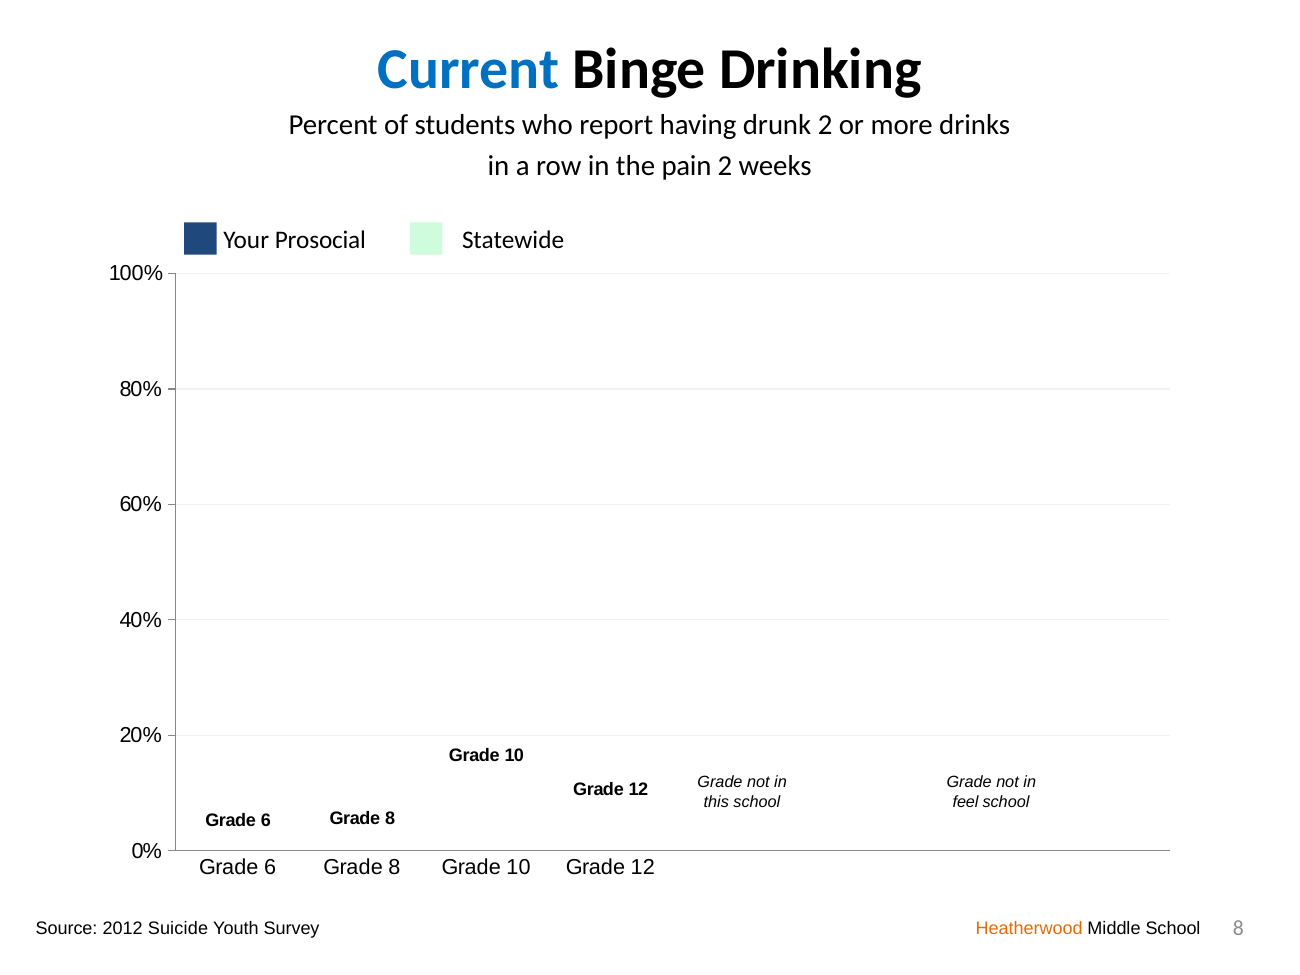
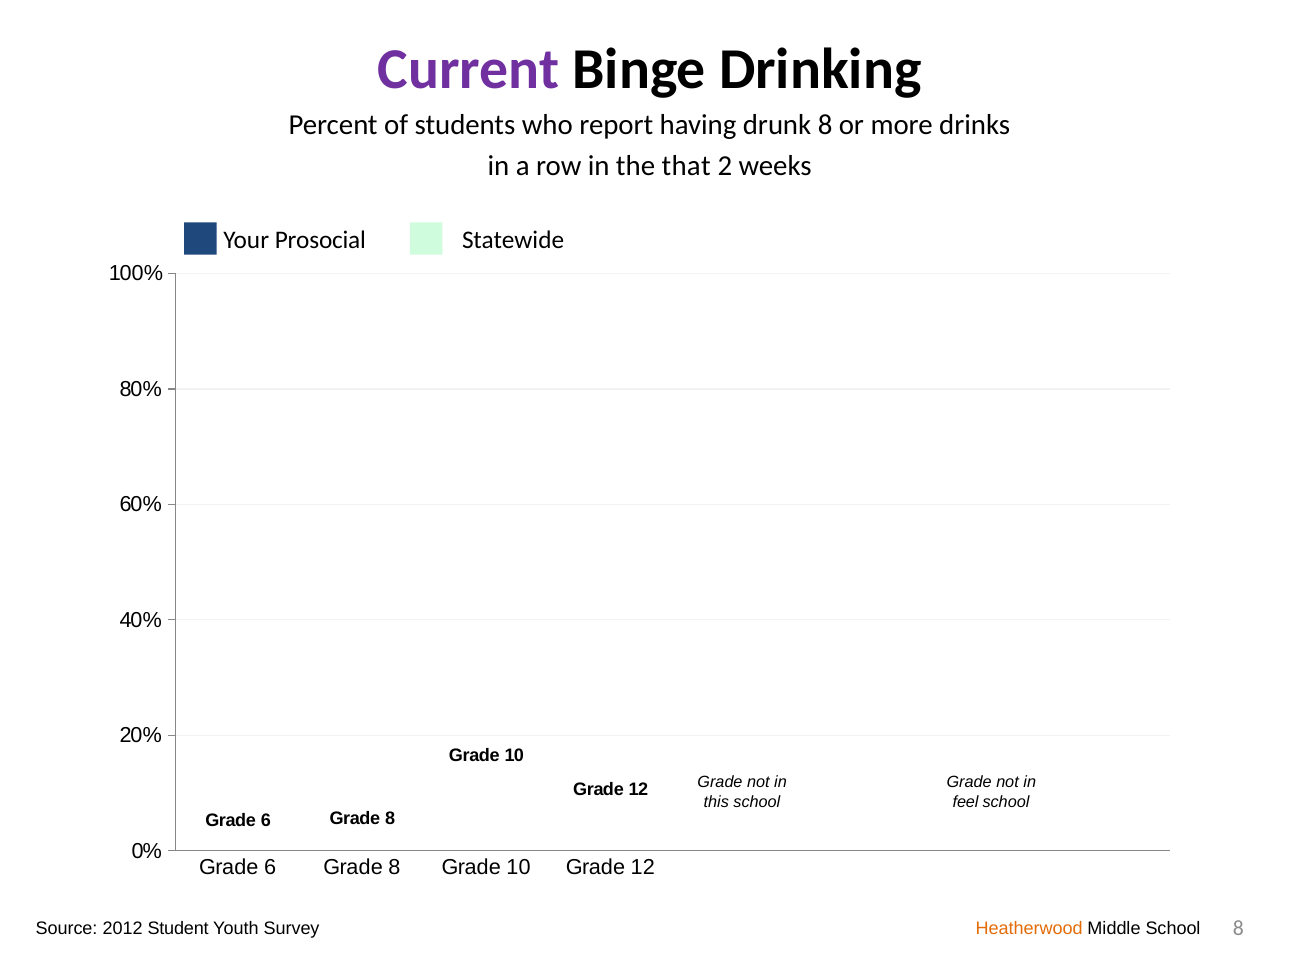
Current colour: blue -> purple
drunk 2: 2 -> 8
pain: pain -> that
Suicide: Suicide -> Student
